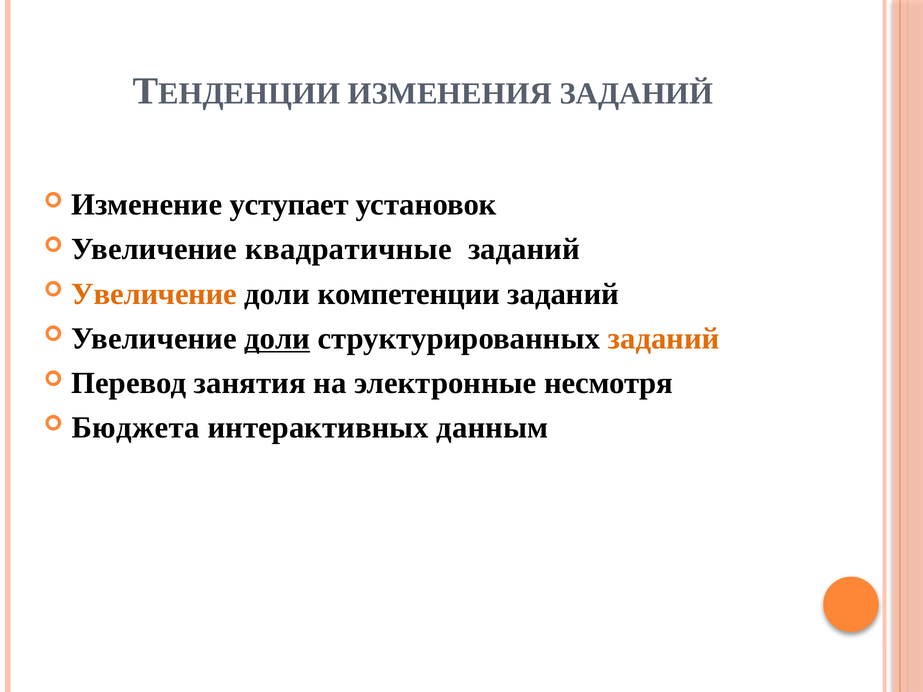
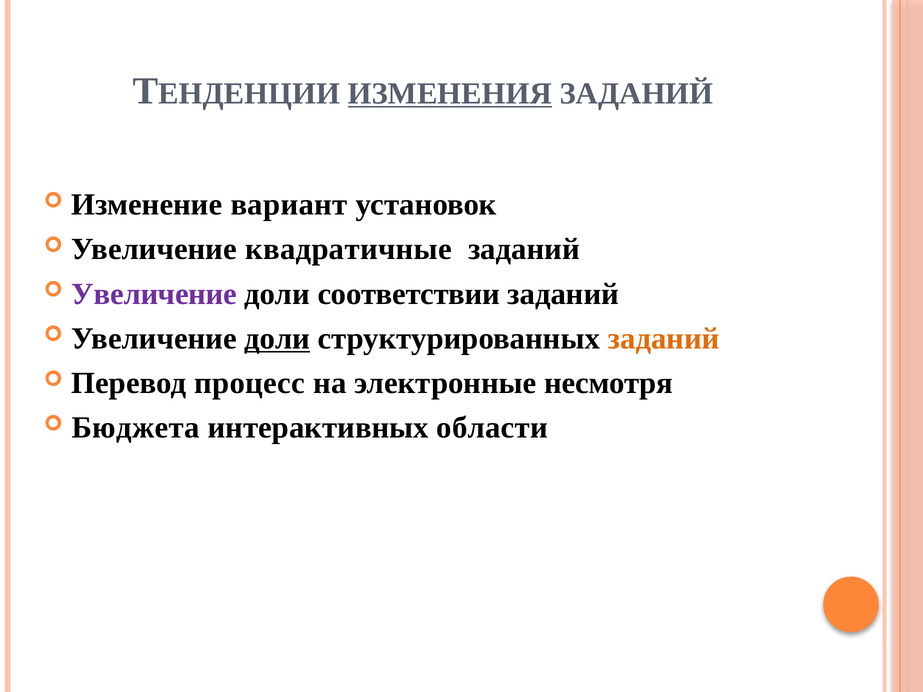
ИЗМЕНЕНИЯ underline: none -> present
уступает: уступает -> вариант
Увеличение at (154, 294) colour: orange -> purple
компетенции: компетенции -> соответствии
занятия: занятия -> процесс
данным: данным -> области
